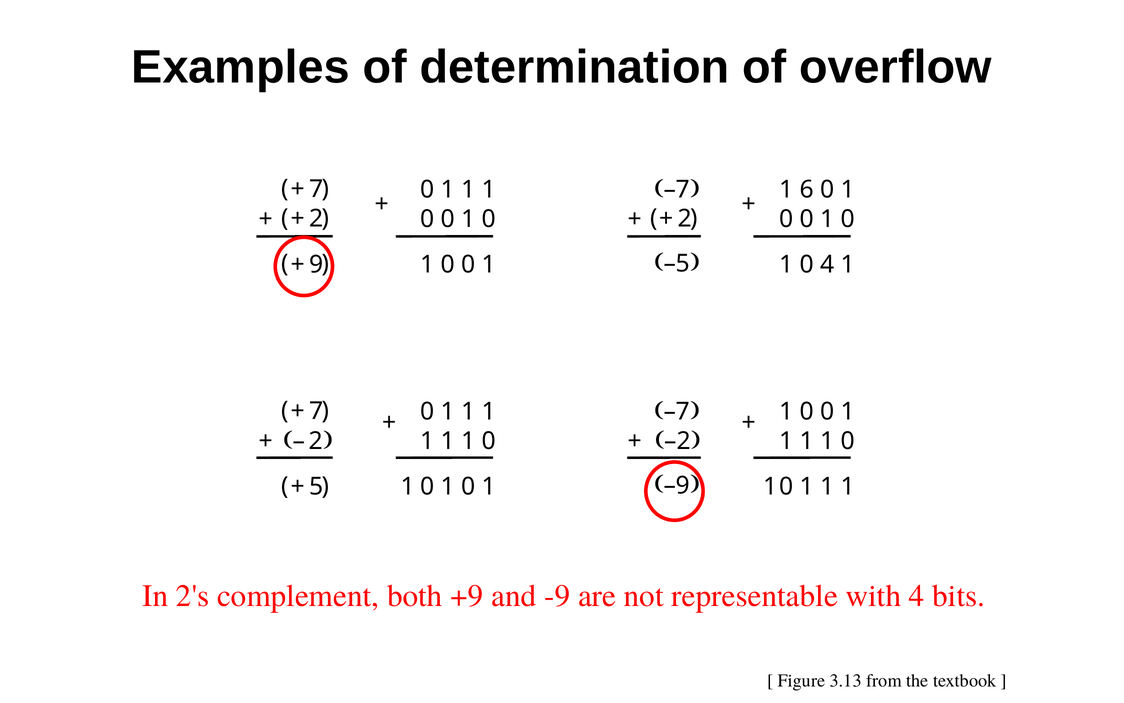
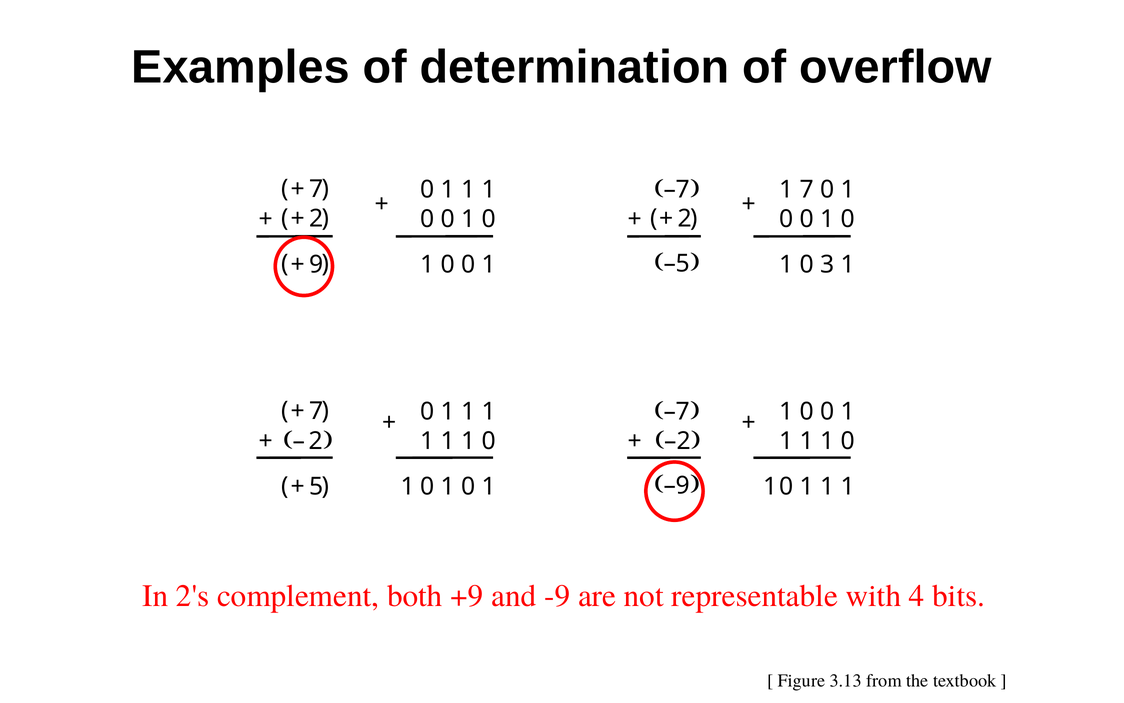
1 6: 6 -> 7
0 4: 4 -> 3
